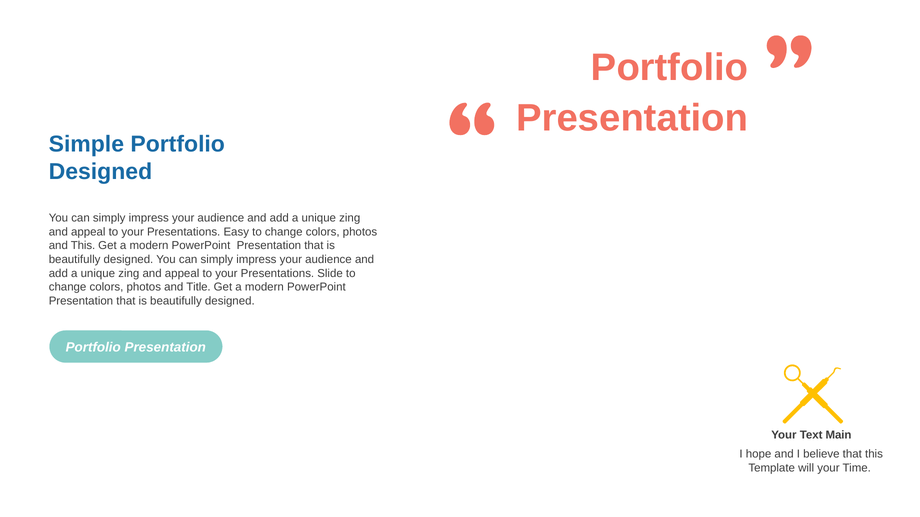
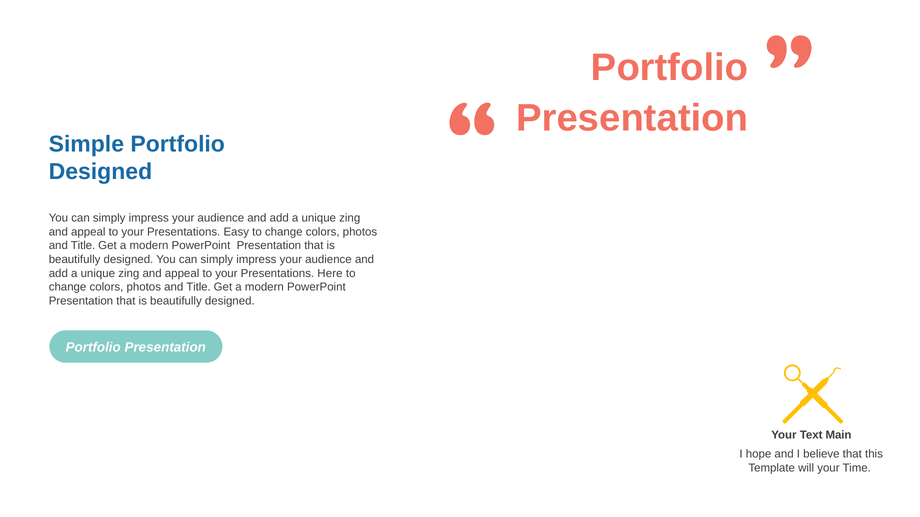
This at (83, 246): This -> Title
Slide: Slide -> Here
